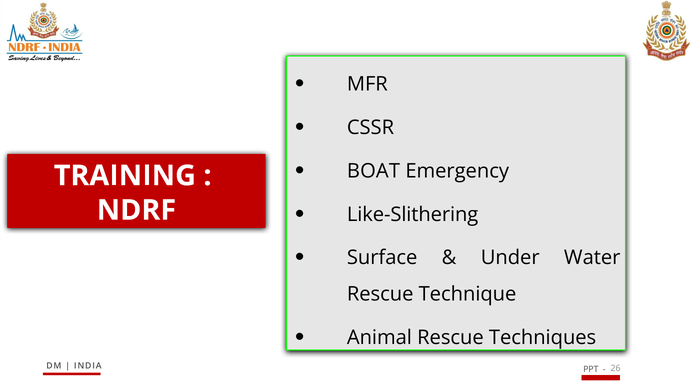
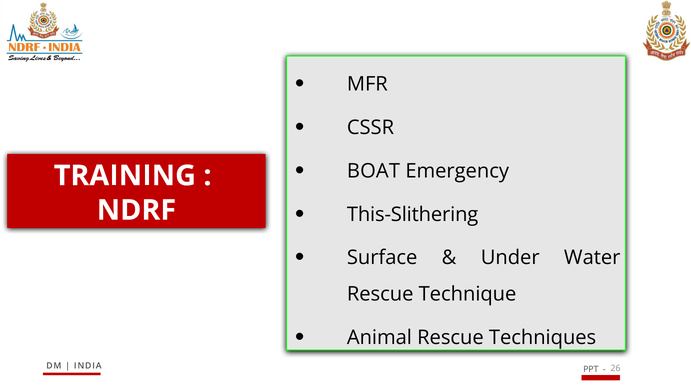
Like-Slithering: Like-Slithering -> This-Slithering
